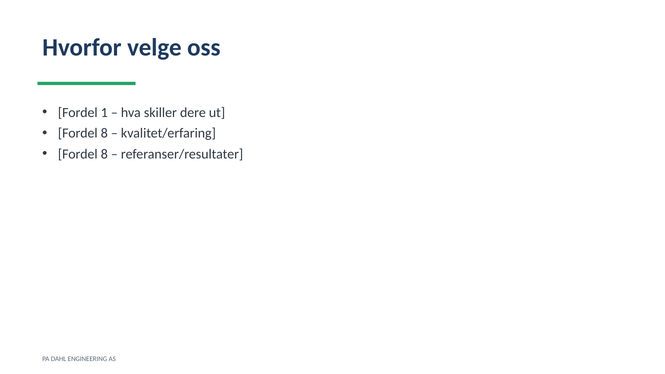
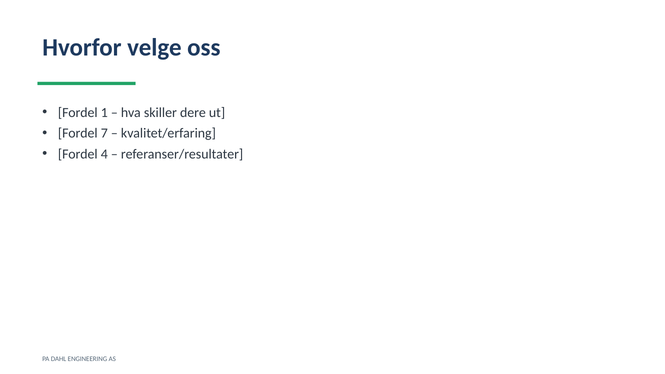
8 at (104, 133): 8 -> 7
8 at (104, 154): 8 -> 4
